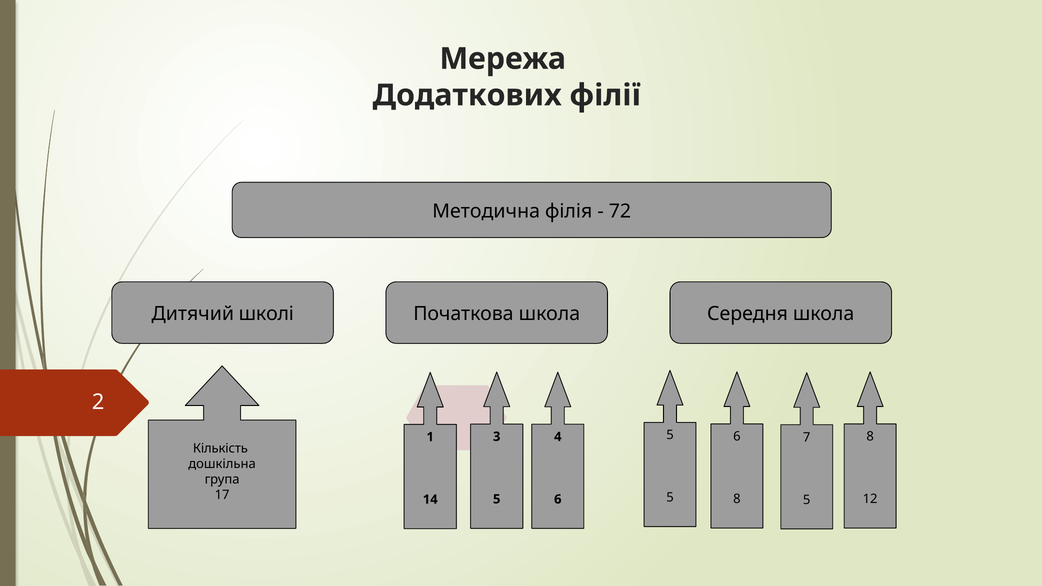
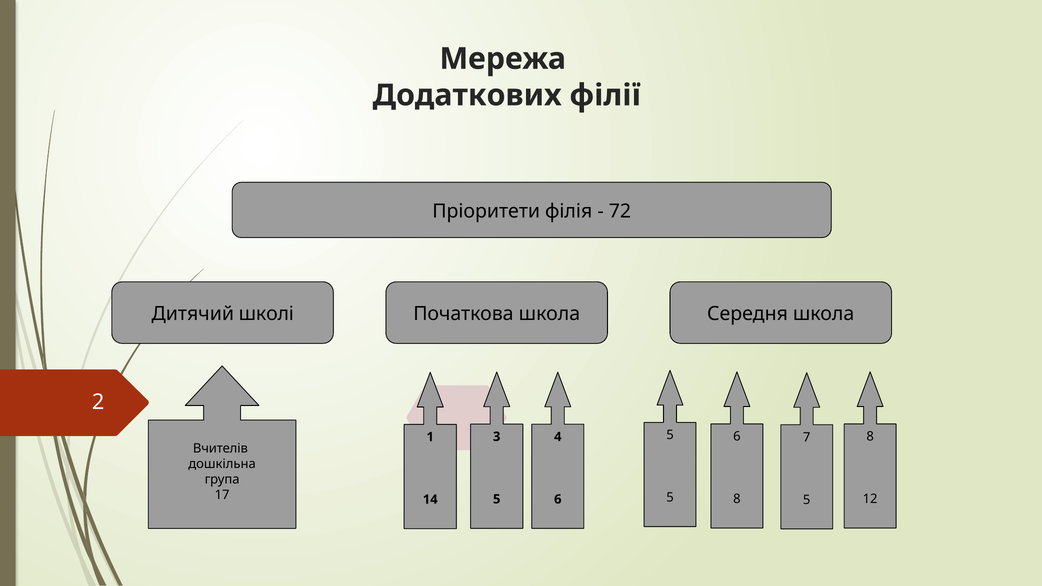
Методична: Методична -> Пріоритети
Кількість: Кількість -> Вчителів
